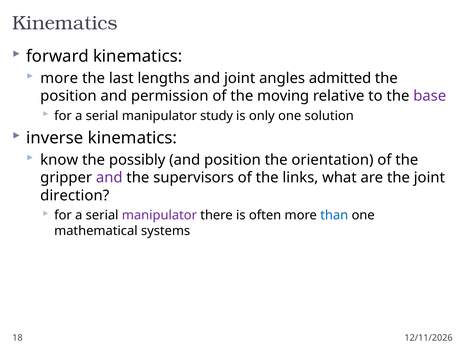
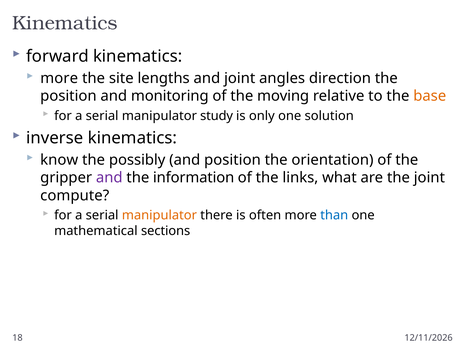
last: last -> site
admitted: admitted -> direction
permission: permission -> monitoring
base colour: purple -> orange
supervisors: supervisors -> information
direction: direction -> compute
manipulator at (159, 215) colour: purple -> orange
systems: systems -> sections
